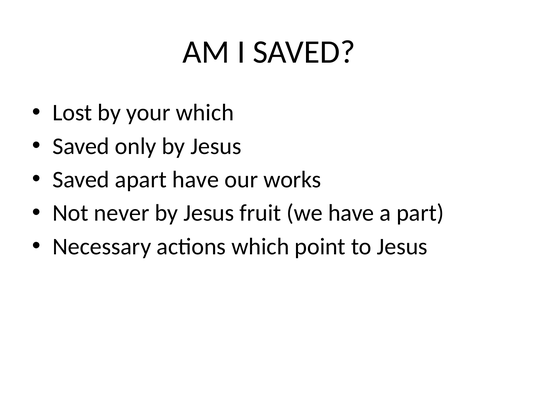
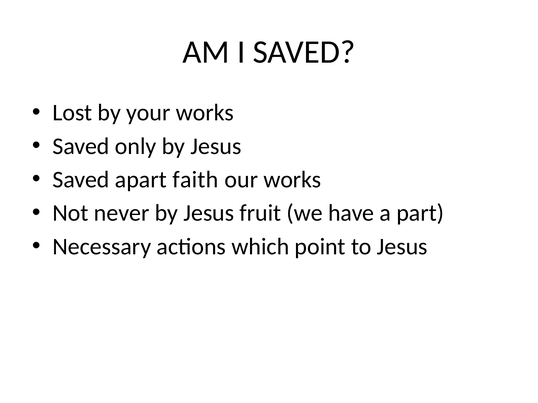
your which: which -> works
apart have: have -> faith
